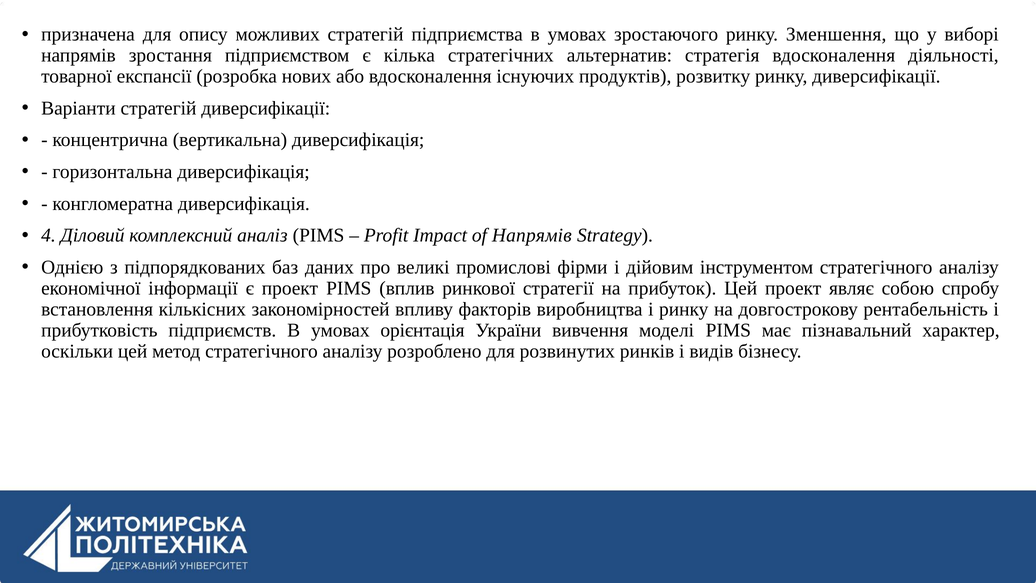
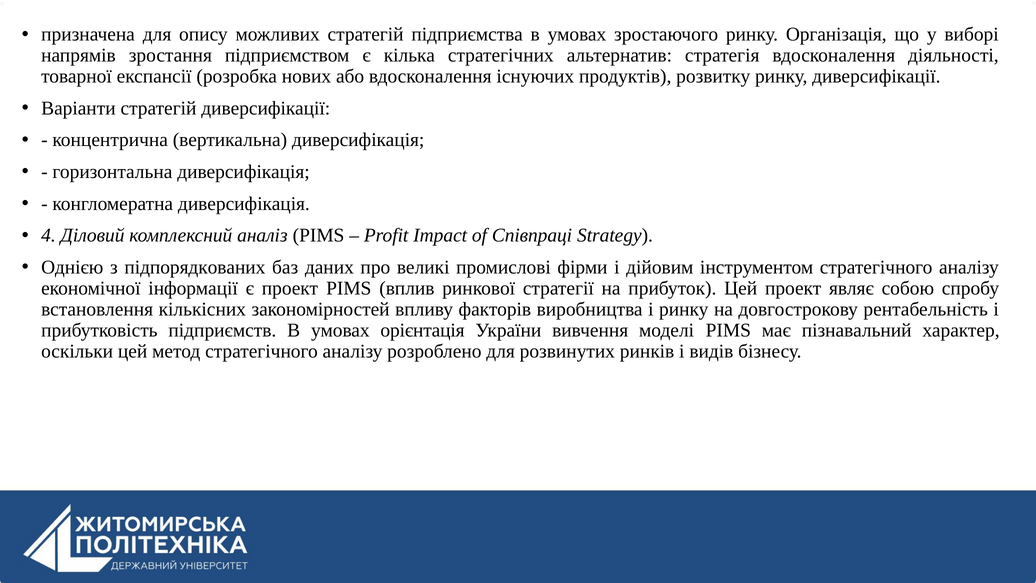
Зменшення: Зменшення -> Організація
of Напрямів: Напрямів -> Співпраці
